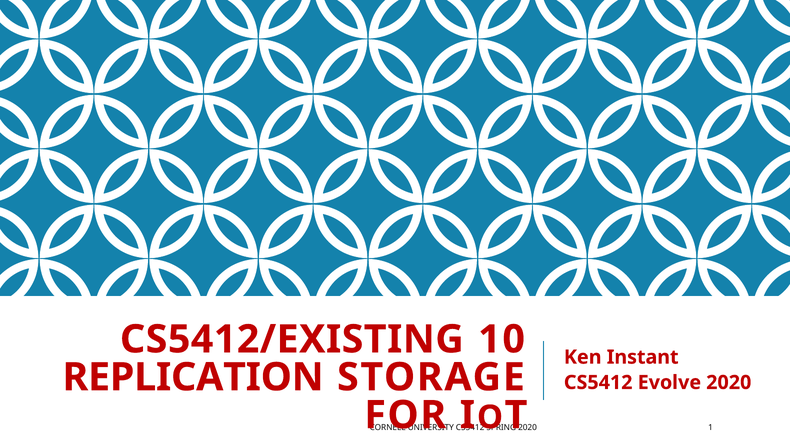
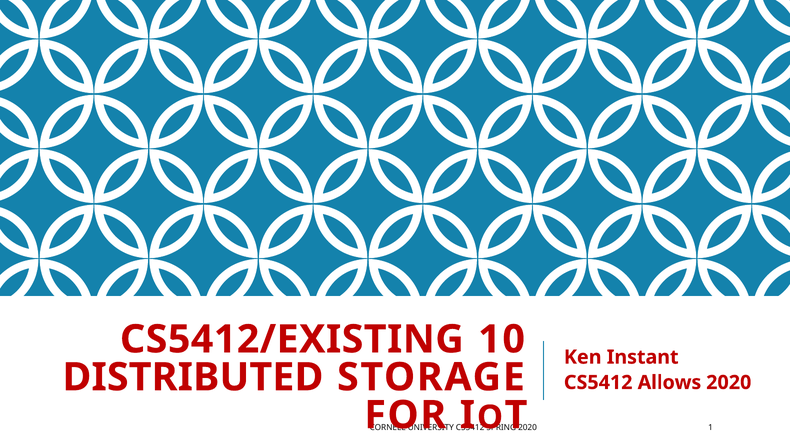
REPLICATION: REPLICATION -> DISTRIBUTED
Evolve: Evolve -> Allows
